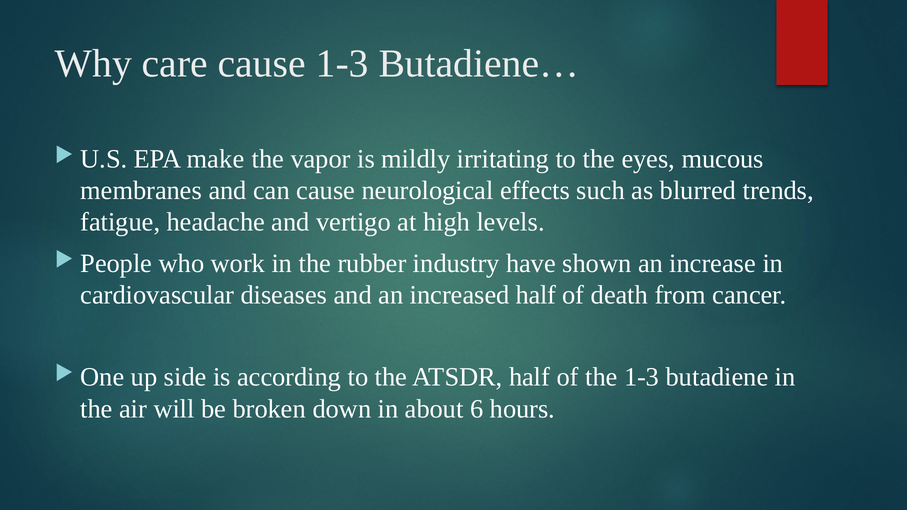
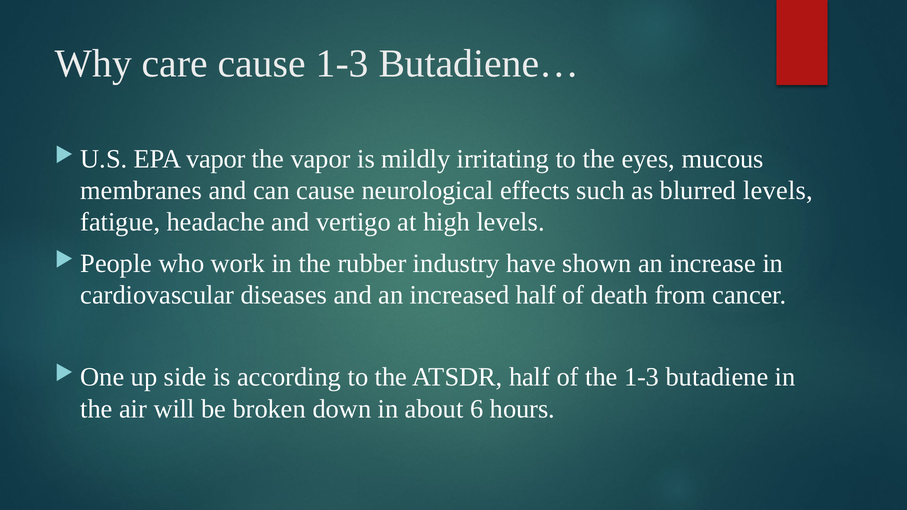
EPA make: make -> vapor
blurred trends: trends -> levels
